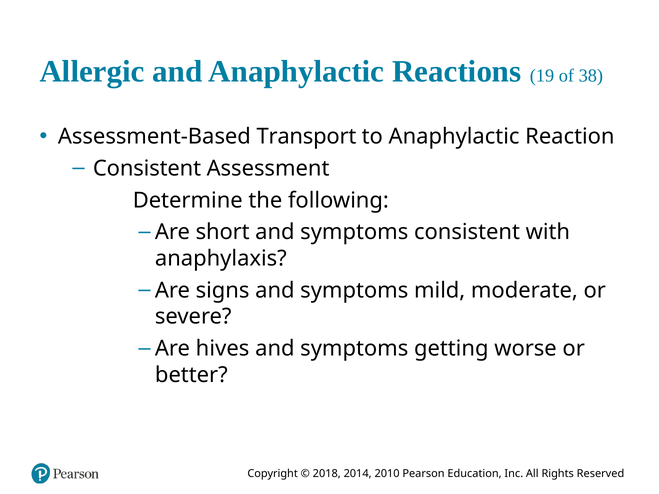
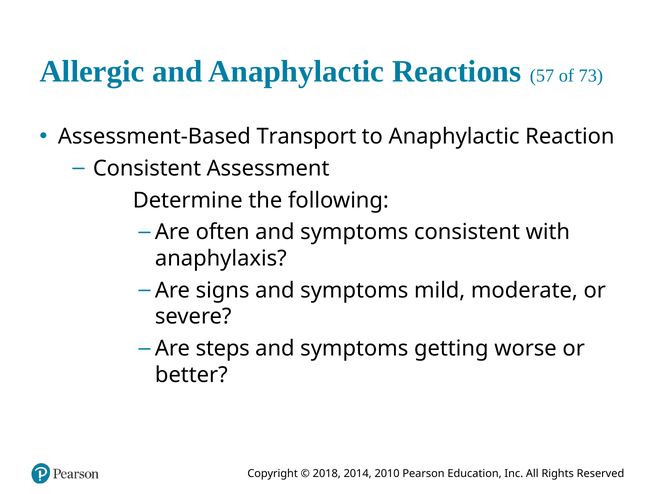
19: 19 -> 57
38: 38 -> 73
short: short -> often
hives: hives -> steps
